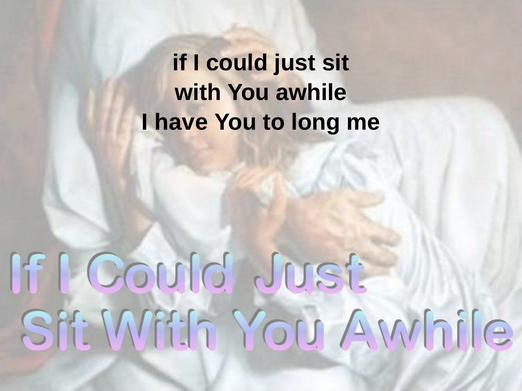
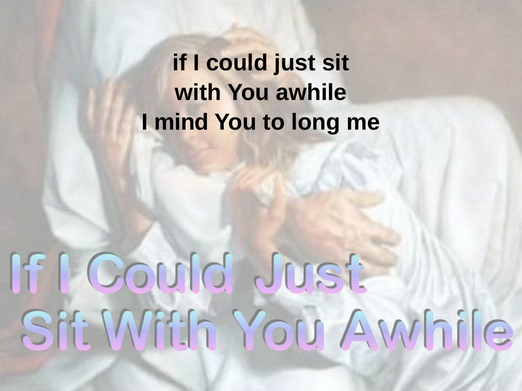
have: have -> mind
